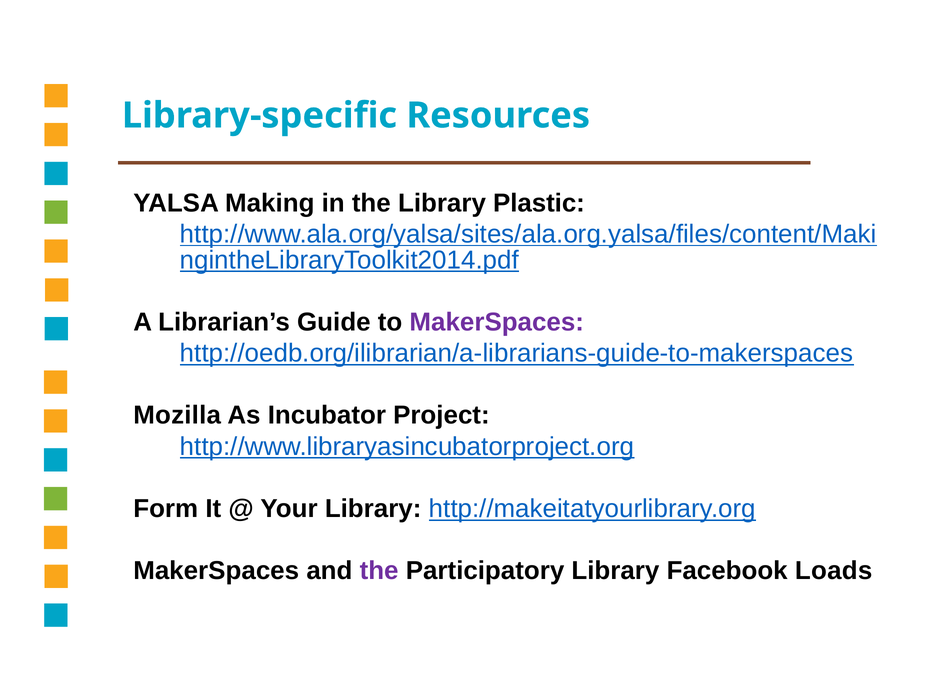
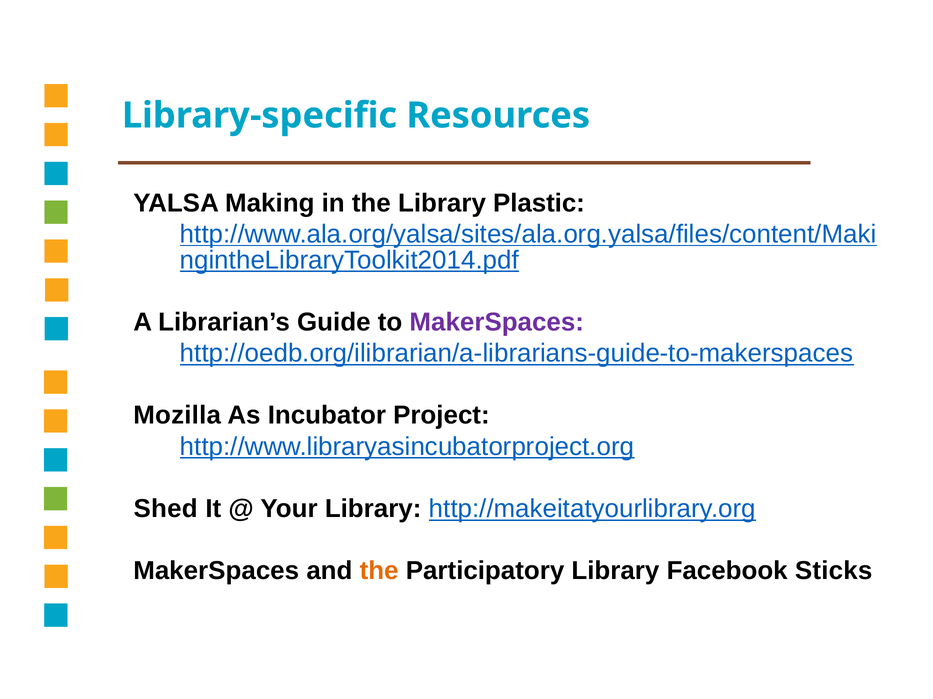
Form: Form -> Shed
the at (379, 571) colour: purple -> orange
Loads: Loads -> Sticks
